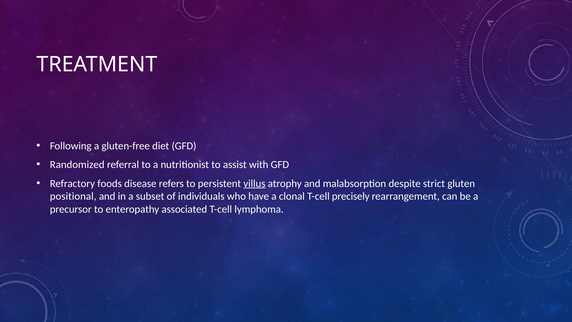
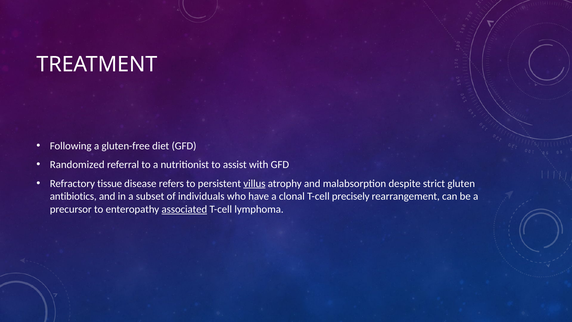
foods: foods -> tissue
positional: positional -> antibiotics
associated underline: none -> present
